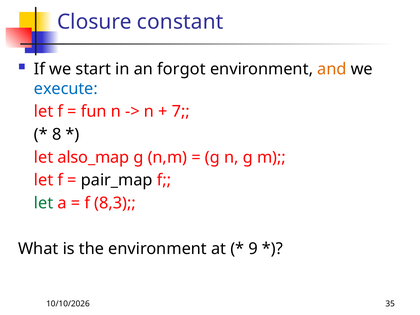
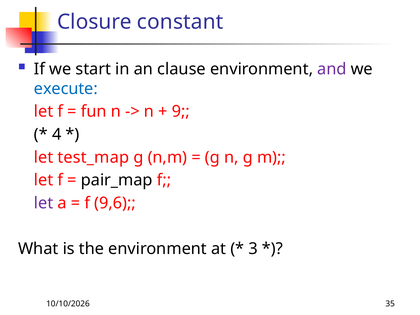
forgot: forgot -> clause
and colour: orange -> purple
7: 7 -> 9
8: 8 -> 4
also_map: also_map -> test_map
let at (44, 203) colour: green -> purple
8,3: 8,3 -> 9,6
9: 9 -> 3
